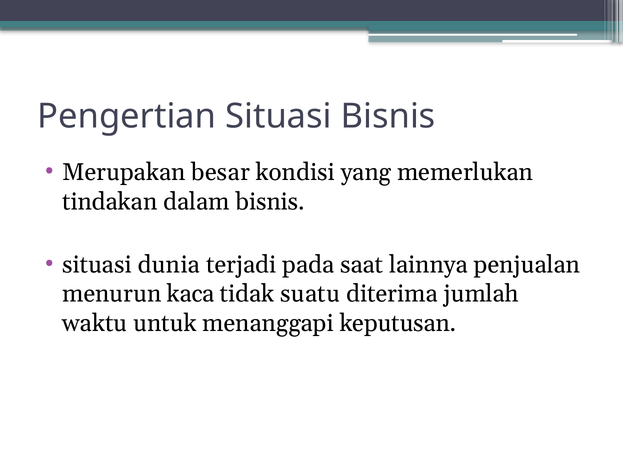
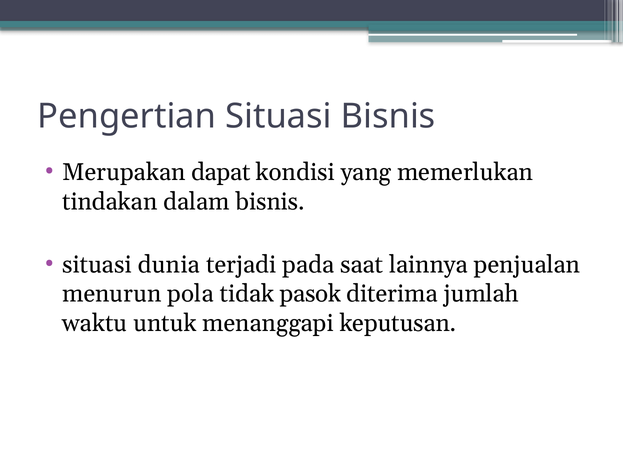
besar: besar -> dapat
kaca: kaca -> pola
suatu: suatu -> pasok
